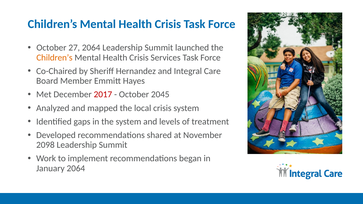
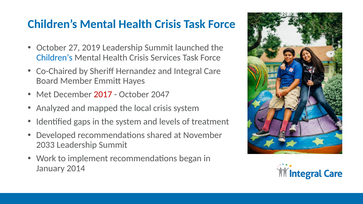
27 2064: 2064 -> 2019
Children’s at (54, 58) colour: orange -> blue
2045: 2045 -> 2047
2098: 2098 -> 2033
January 2064: 2064 -> 2014
